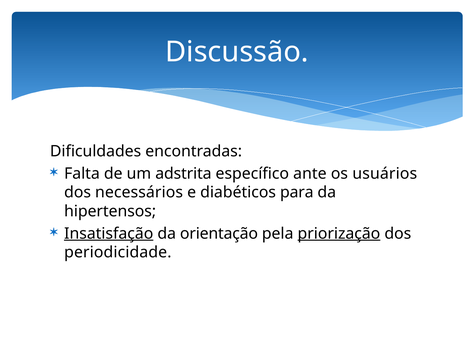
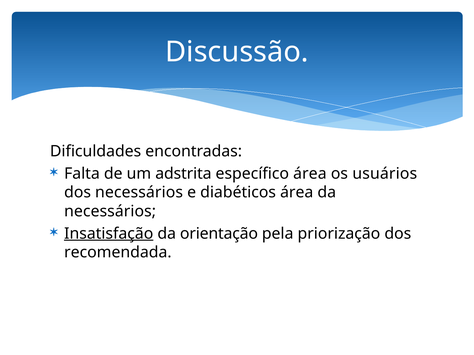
específico ante: ante -> área
diabéticos para: para -> área
hipertensos at (110, 212): hipertensos -> necessários
priorização underline: present -> none
periodicidade: periodicidade -> recomendada
